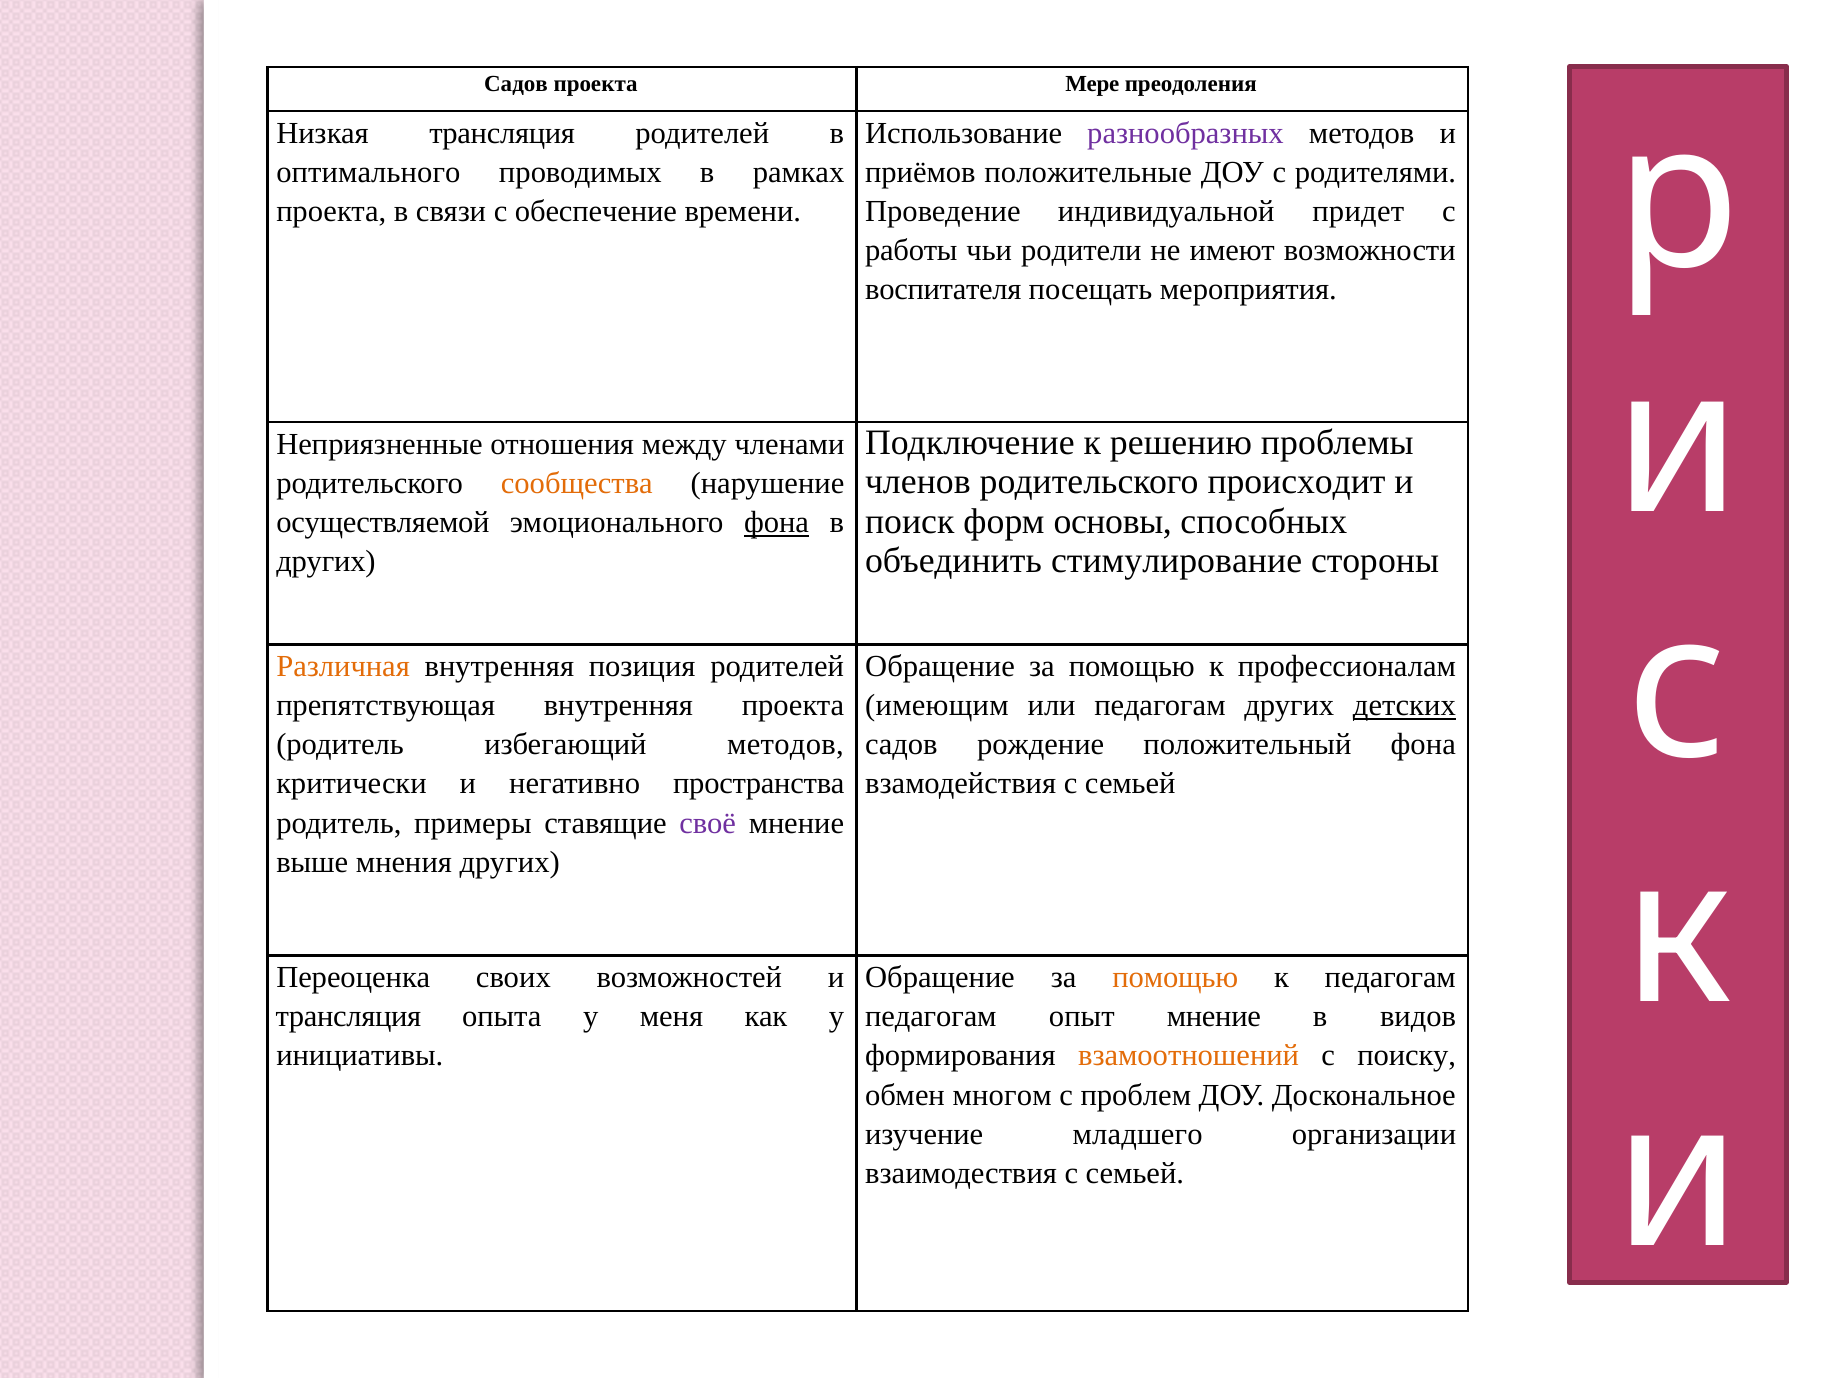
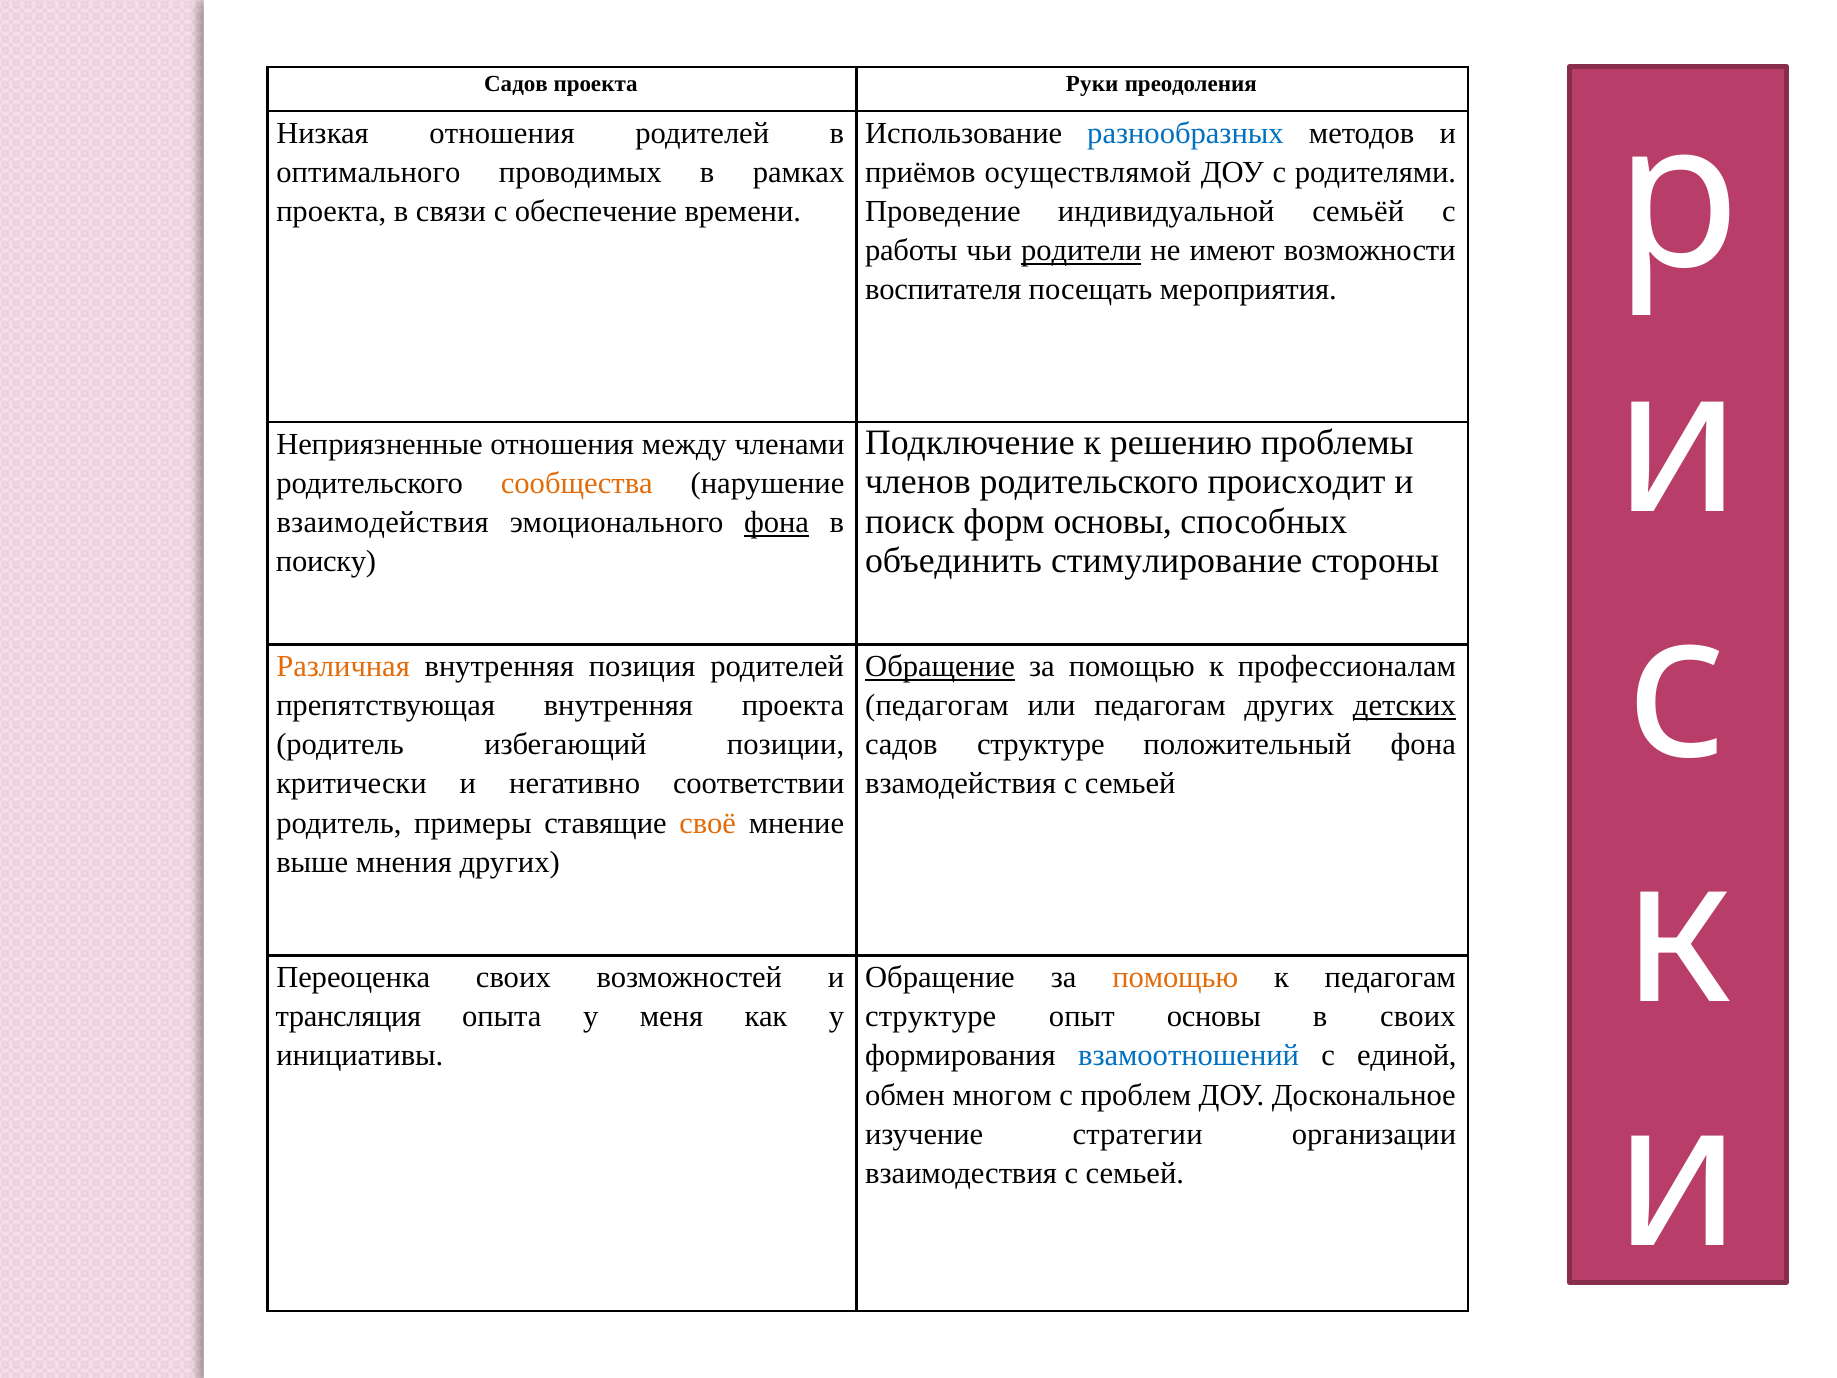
Мере: Мере -> Руки
Низкая трансляция: трансляция -> отношения
разнообразных colour: purple -> blue
положительные: положительные -> осуществлямой
придет: придет -> семьёй
родители underline: none -> present
осуществляемой: осуществляемой -> взаимодействия
других at (326, 562): других -> поиску
Обращение at (940, 667) underline: none -> present
имеющим at (937, 706): имеющим -> педагогам
избегающий методов: методов -> позиции
садов рождение: рождение -> структуре
пространства: пространства -> соответствии
своё colour: purple -> orange
педагогам at (931, 1017): педагогам -> структуре
опыт мнение: мнение -> основы
в видов: видов -> своих
взамоотношений colour: orange -> blue
поиску: поиску -> единой
младшего: младшего -> стратегии
